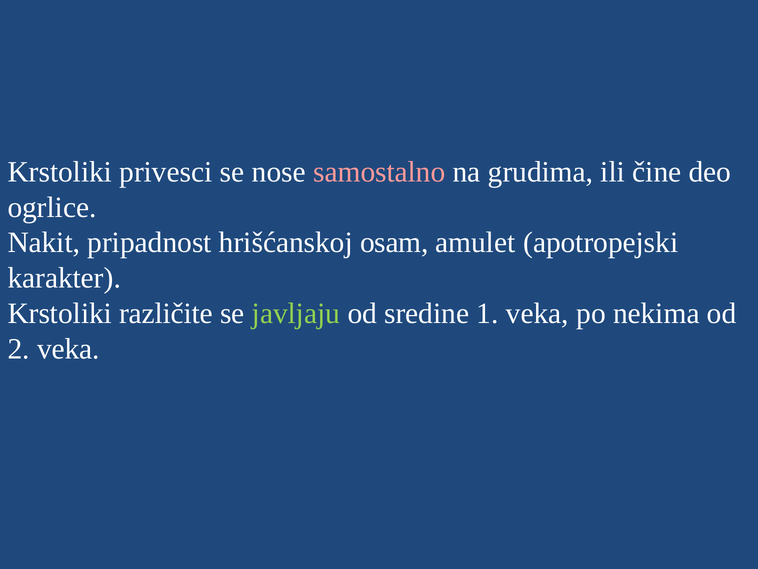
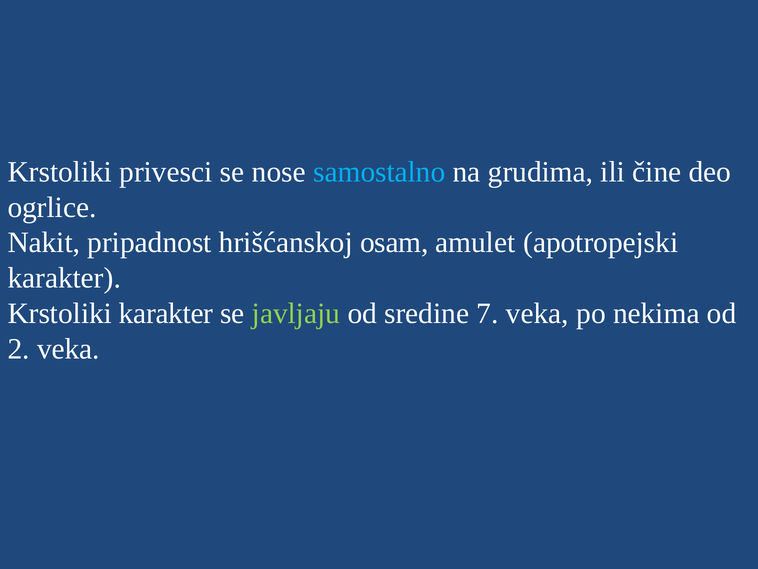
samostalno colour: pink -> light blue
Krstoliki različite: različite -> karakter
1: 1 -> 7
